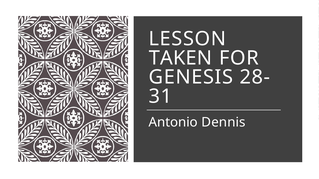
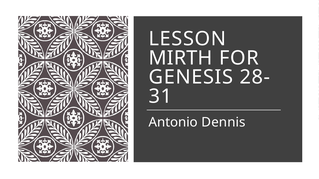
TAKEN: TAKEN -> MIRTH
